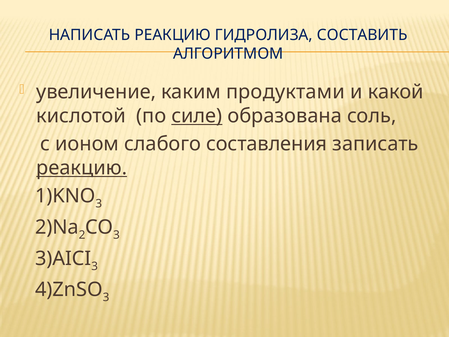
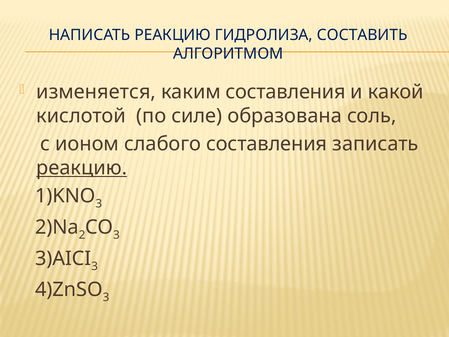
увеличение: увеличение -> изменяется
каким продуктами: продуктами -> составления
силе underline: present -> none
